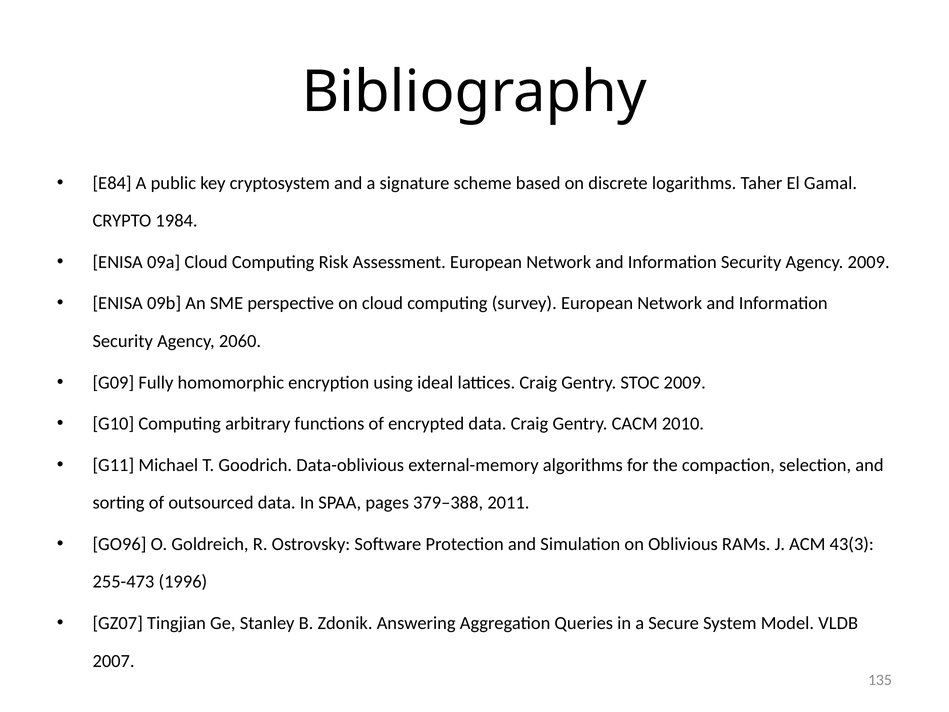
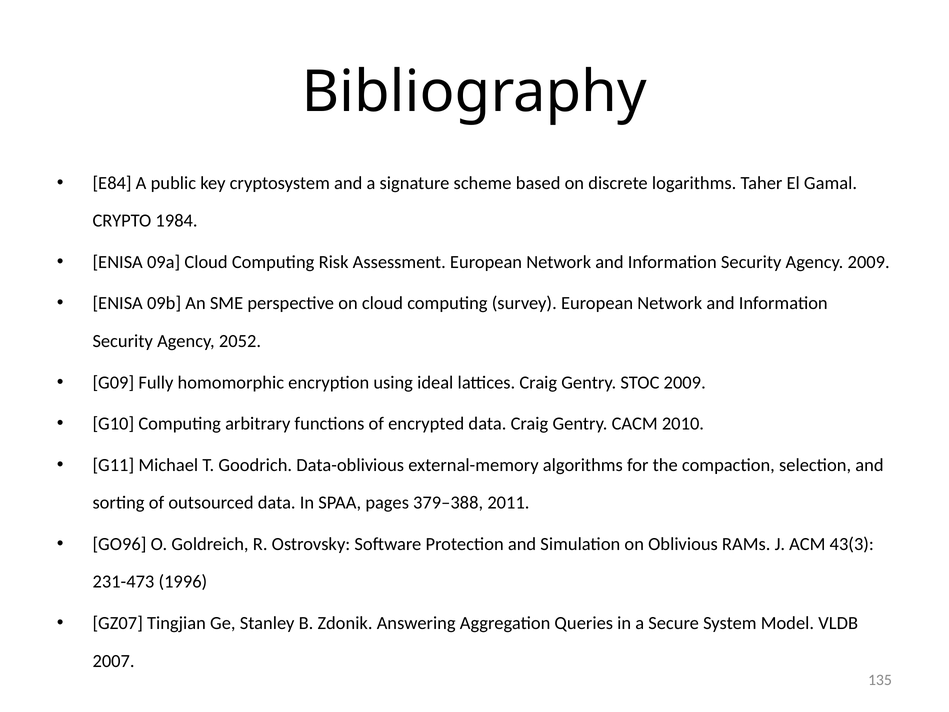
2060: 2060 -> 2052
255-473: 255-473 -> 231-473
